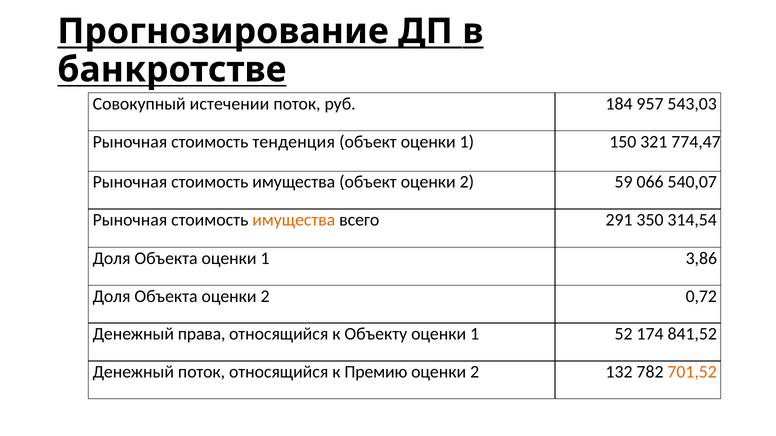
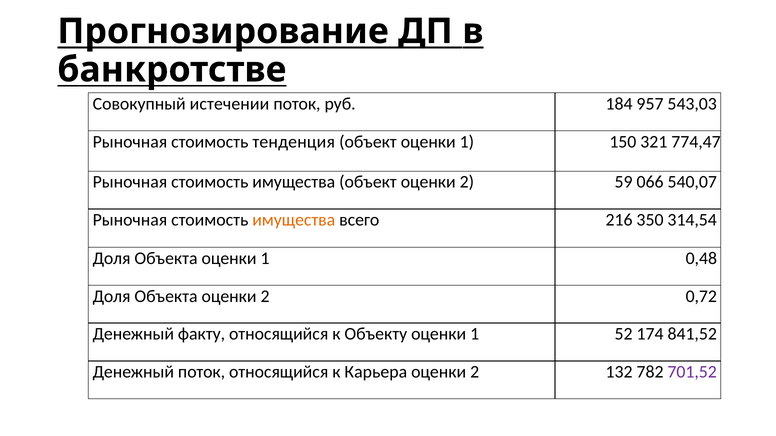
291: 291 -> 216
3,86: 3,86 -> 0,48
права: права -> факту
Премию: Премию -> Карьера
701,52 colour: orange -> purple
